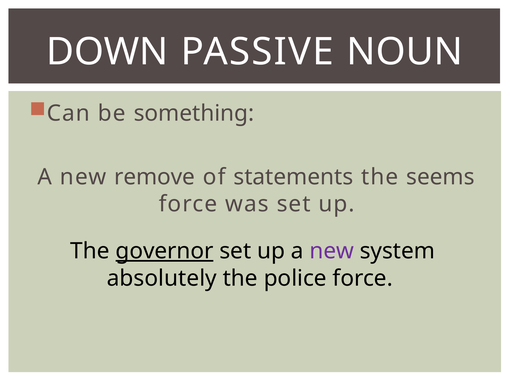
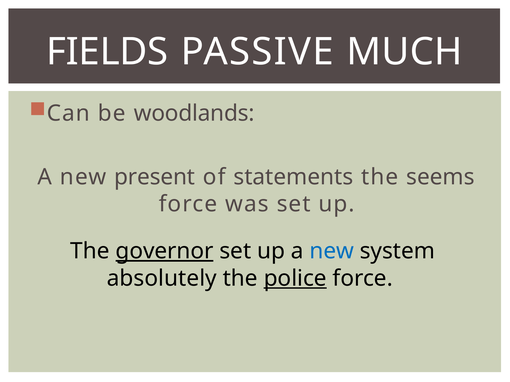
DOWN: DOWN -> FIELDS
NOUN: NOUN -> MUCH
something: something -> woodlands
remove: remove -> present
new at (332, 251) colour: purple -> blue
police underline: none -> present
